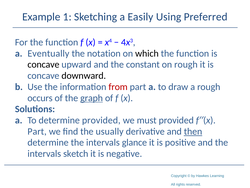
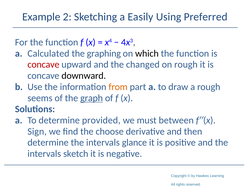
1: 1 -> 2
Eventually: Eventually -> Calculated
notation: notation -> graphing
concave at (43, 64) colour: black -> red
constant: constant -> changed
from colour: red -> orange
occurs: occurs -> seems
must provided: provided -> between
Part at (37, 131): Part -> Sign
usually: usually -> choose
then underline: present -> none
